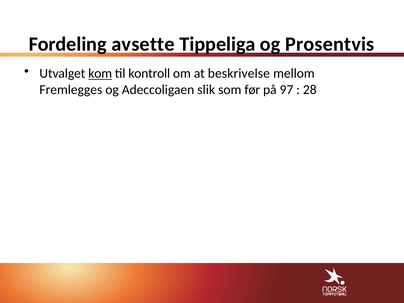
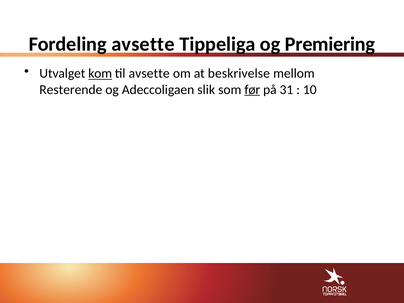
Prosentvis: Prosentvis -> Premiering
til kontroll: kontroll -> avsette
Fremlegges: Fremlegges -> Resterende
før underline: none -> present
97: 97 -> 31
28: 28 -> 10
